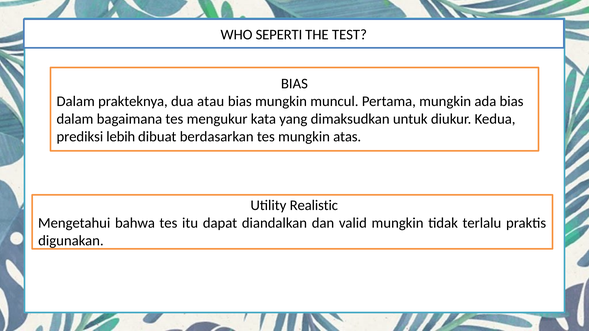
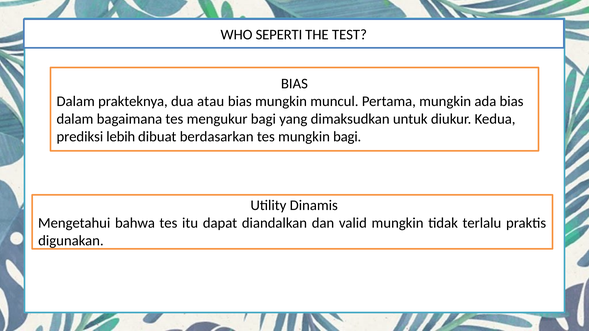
mengukur kata: kata -> bagi
mungkin atas: atas -> bagi
Realistic: Realistic -> Dinamis
